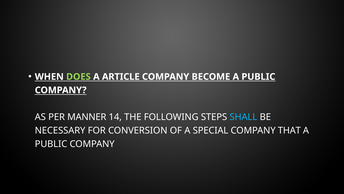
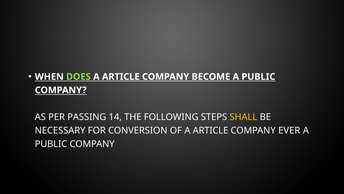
MANNER: MANNER -> PASSING
SHALL colour: light blue -> yellow
OF A SPECIAL: SPECIAL -> ARTICLE
THAT: THAT -> EVER
